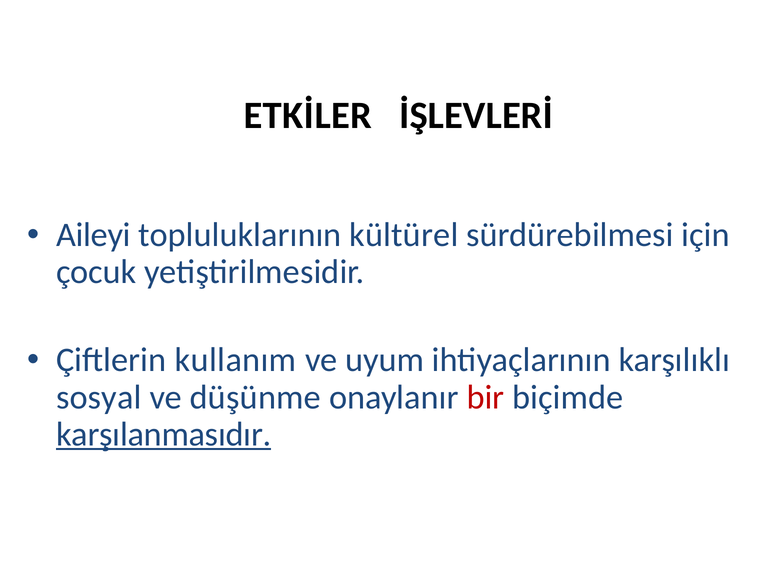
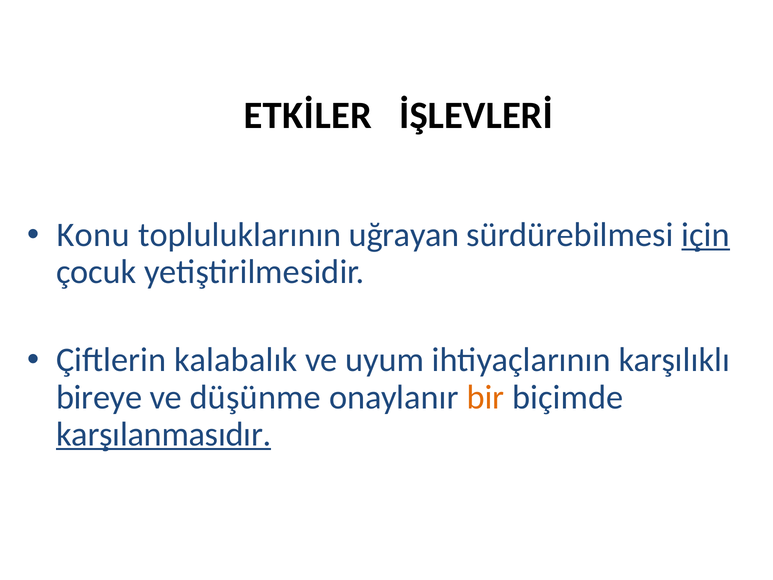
Aileyi: Aileyi -> Konu
kültürel: kültürel -> uğrayan
için underline: none -> present
kullanım: kullanım -> kalabalık
sosyal: sosyal -> bireye
bir colour: red -> orange
